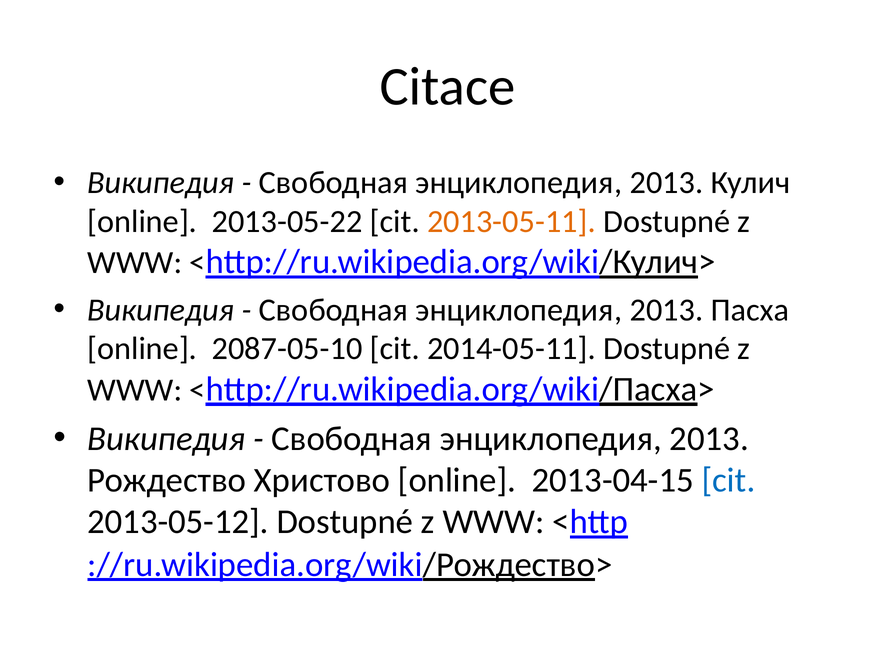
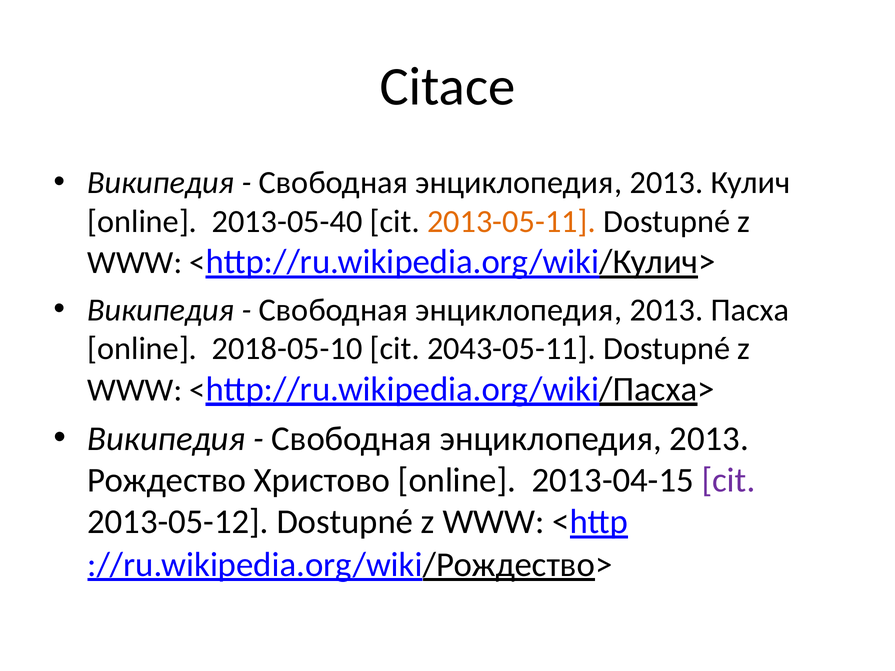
2013-05-22: 2013-05-22 -> 2013-05-40
2087-05-10: 2087-05-10 -> 2018-05-10
2014-05-11: 2014-05-11 -> 2043-05-11
cit at (728, 481) colour: blue -> purple
